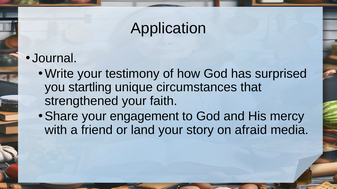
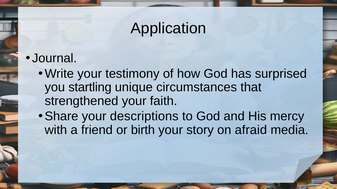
engagement: engagement -> descriptions
land: land -> birth
